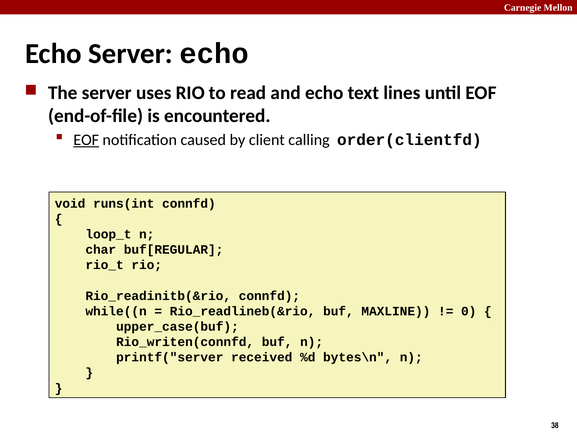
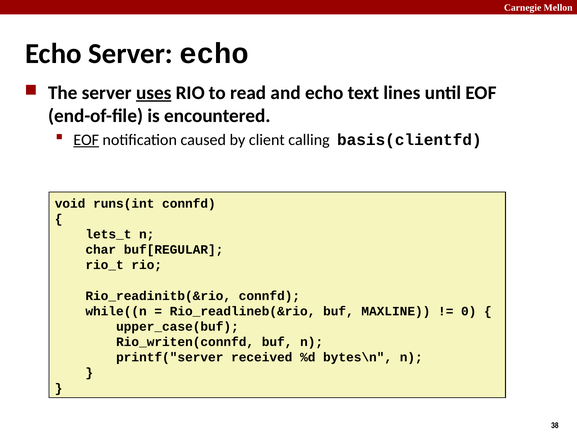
uses underline: none -> present
order(clientfd: order(clientfd -> basis(clientfd
loop_t: loop_t -> lets_t
